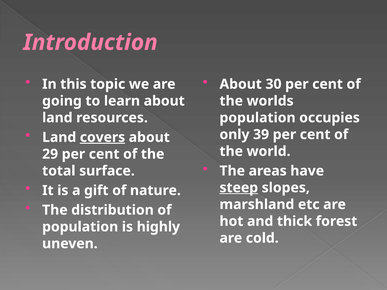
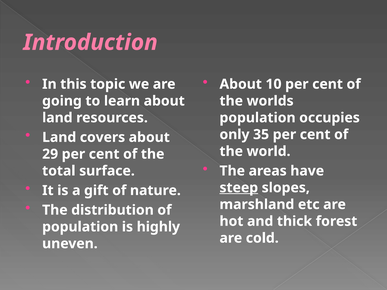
30: 30 -> 10
covers underline: present -> none
39: 39 -> 35
